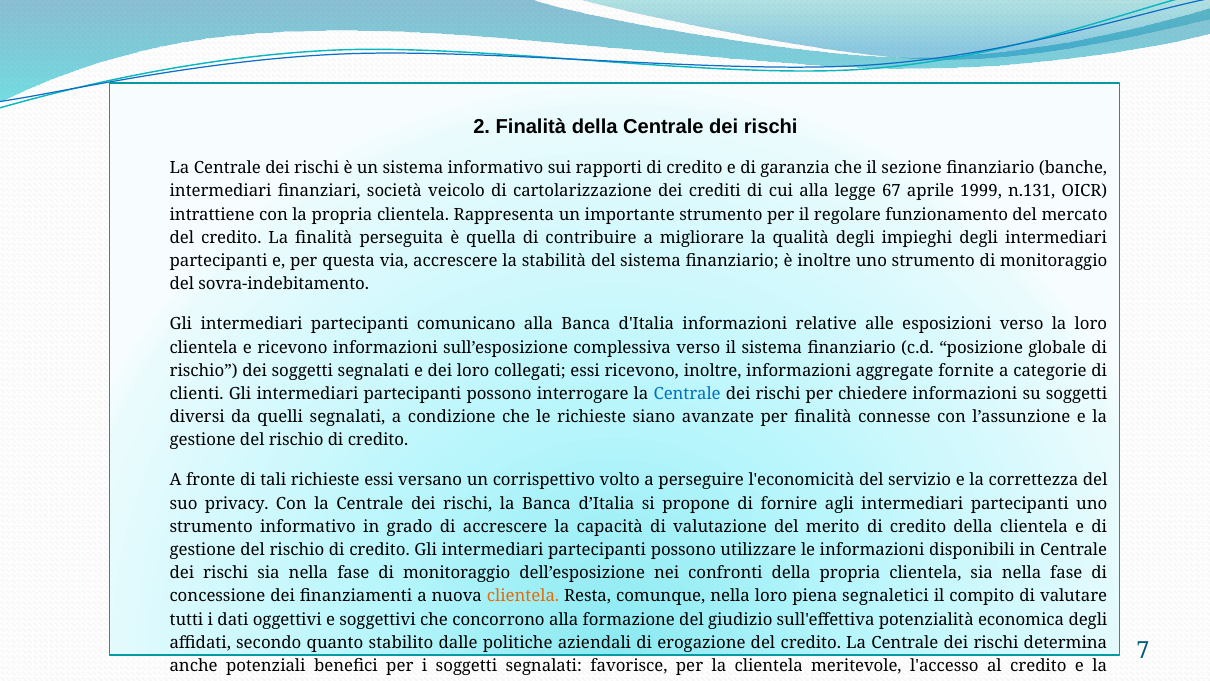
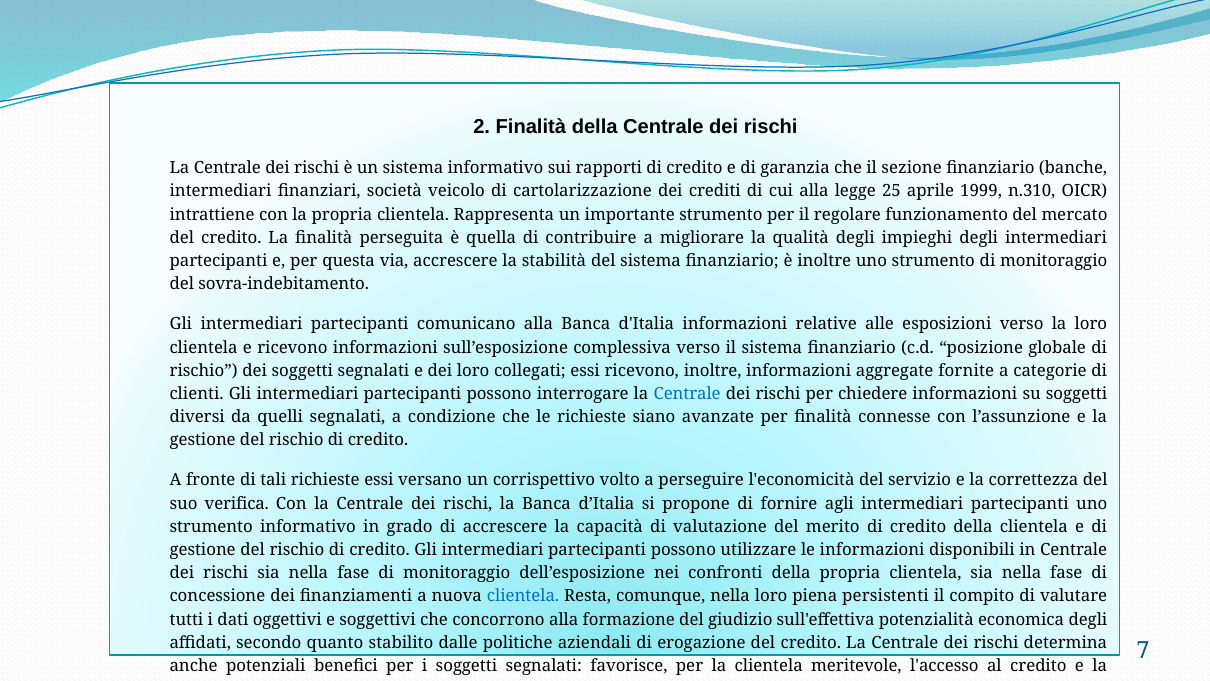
67: 67 -> 25
n.131: n.131 -> n.310
privacy: privacy -> verifica
clientela at (523, 596) colour: orange -> blue
segnaletici: segnaletici -> persistenti
